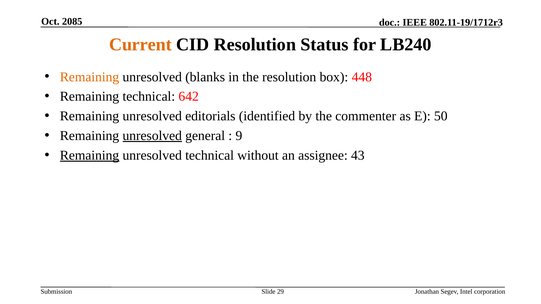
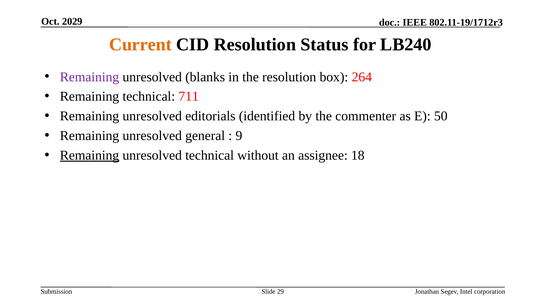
2085: 2085 -> 2029
Remaining at (90, 77) colour: orange -> purple
448: 448 -> 264
642: 642 -> 711
unresolved at (152, 136) underline: present -> none
43: 43 -> 18
